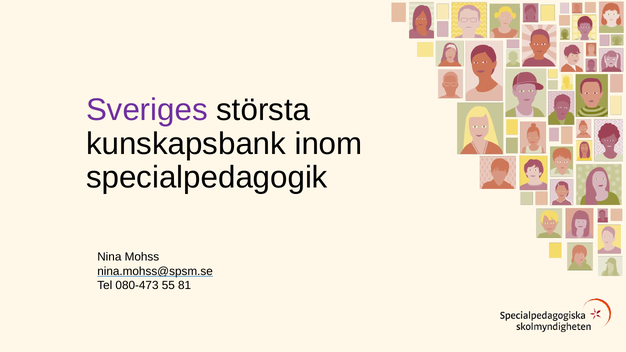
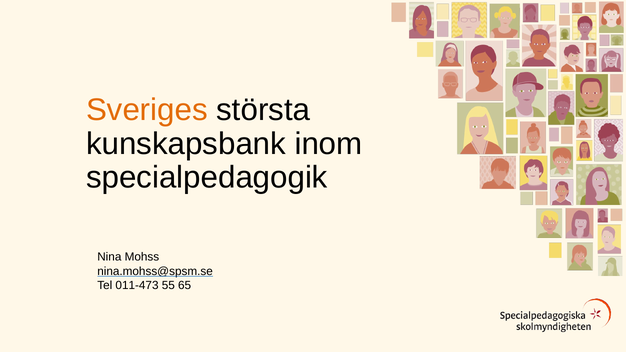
Sveriges colour: purple -> orange
080-473: 080-473 -> 011-473
81: 81 -> 65
